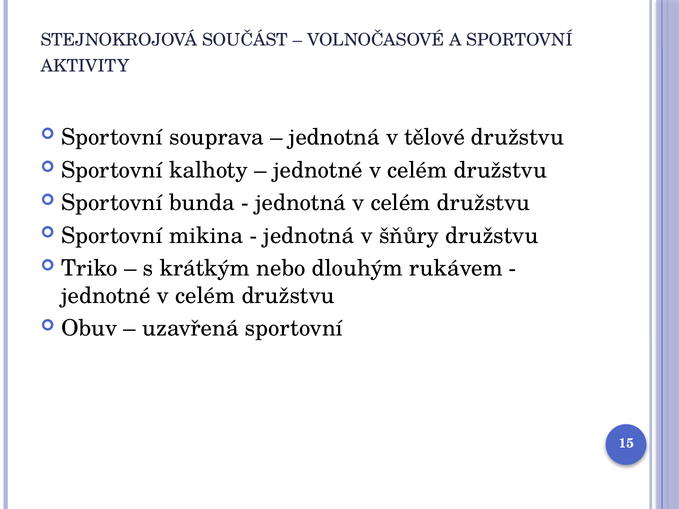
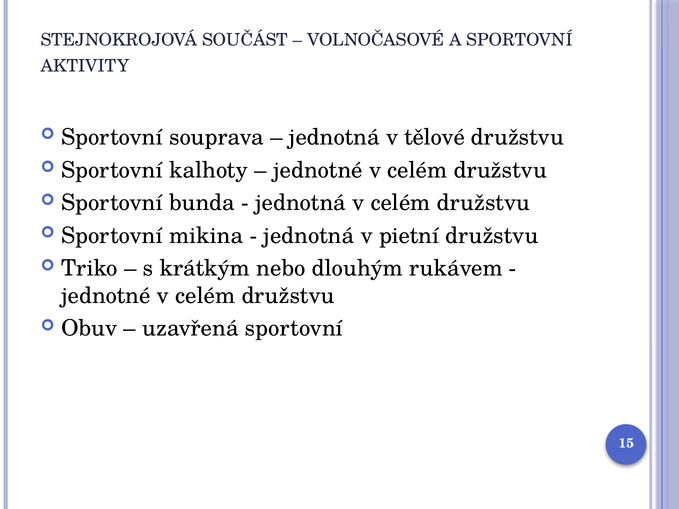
šňůry: šňůry -> pietní
